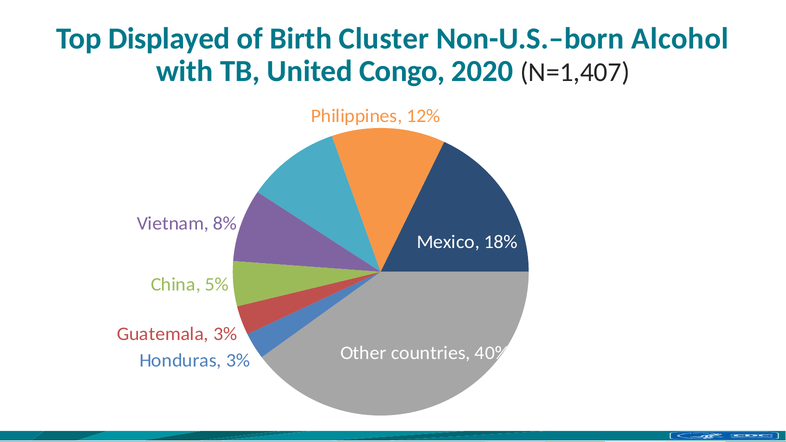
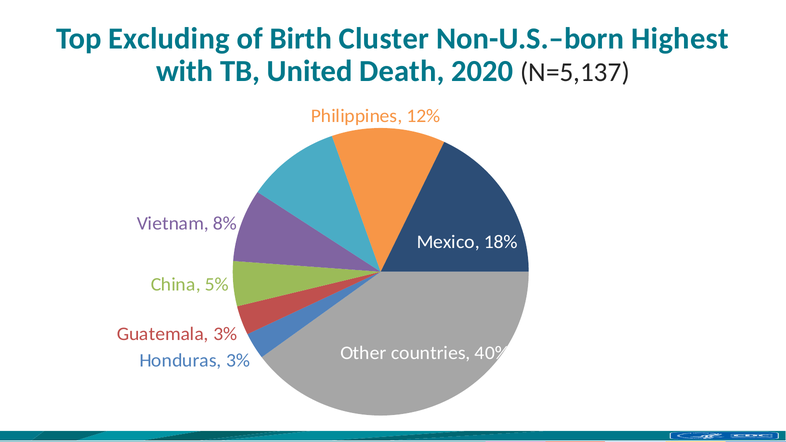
Displayed: Displayed -> Excluding
Alcohol: Alcohol -> Highest
Congo: Congo -> Death
N=1,407: N=1,407 -> N=5,137
